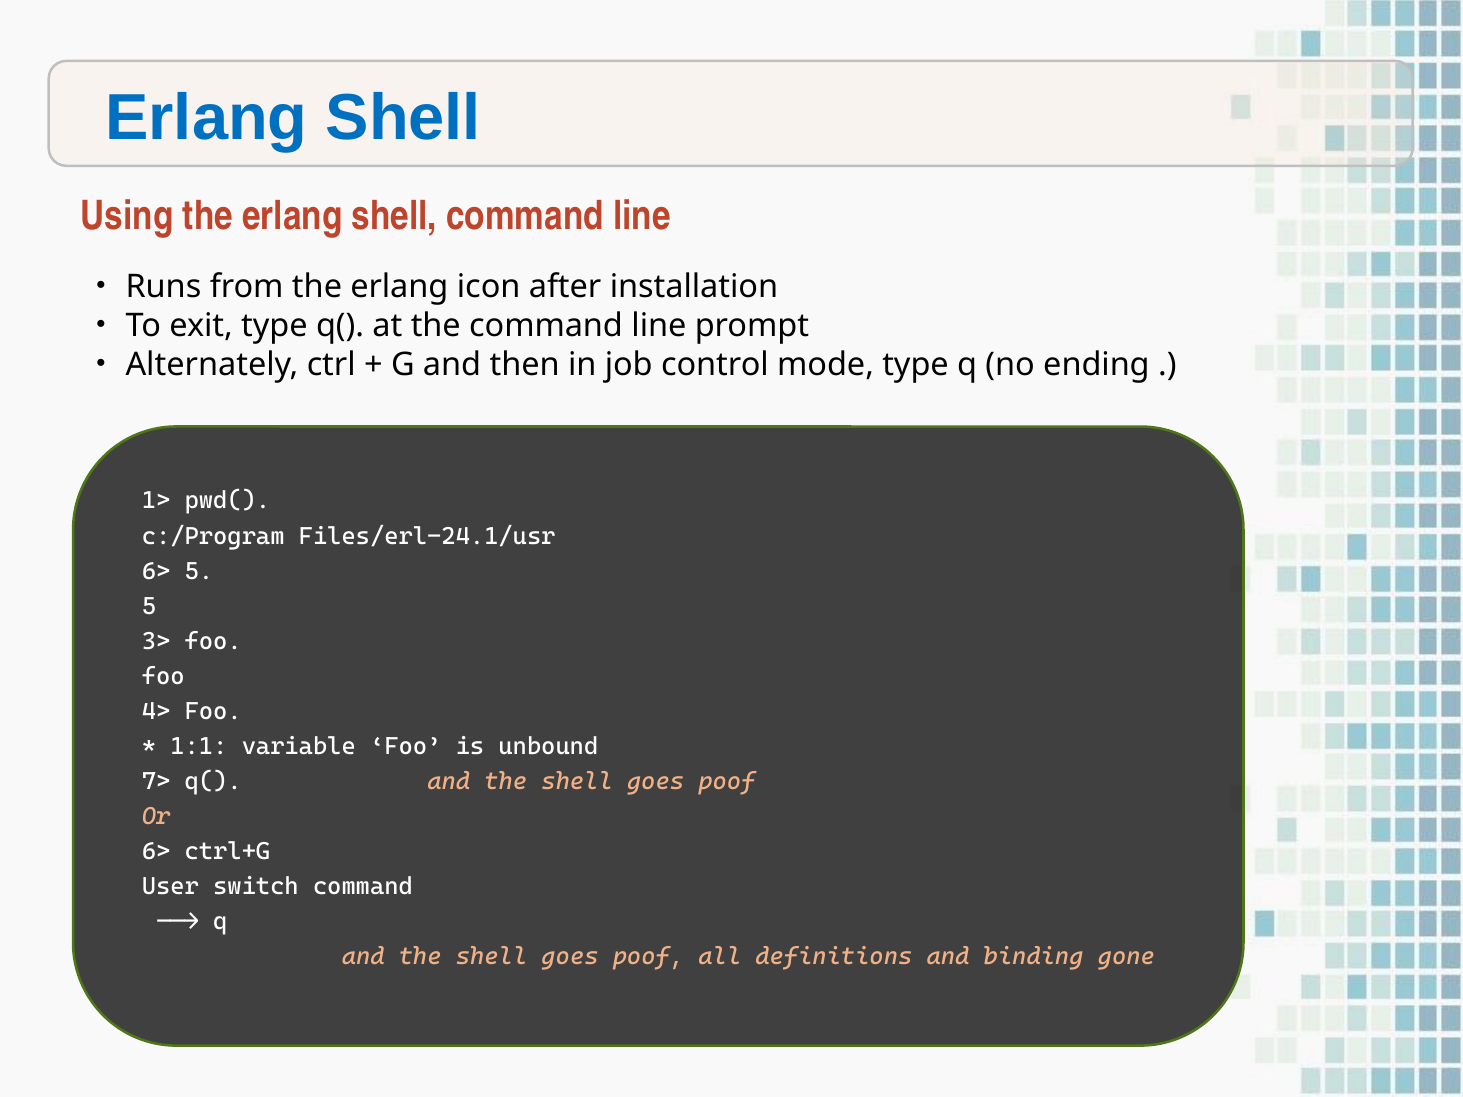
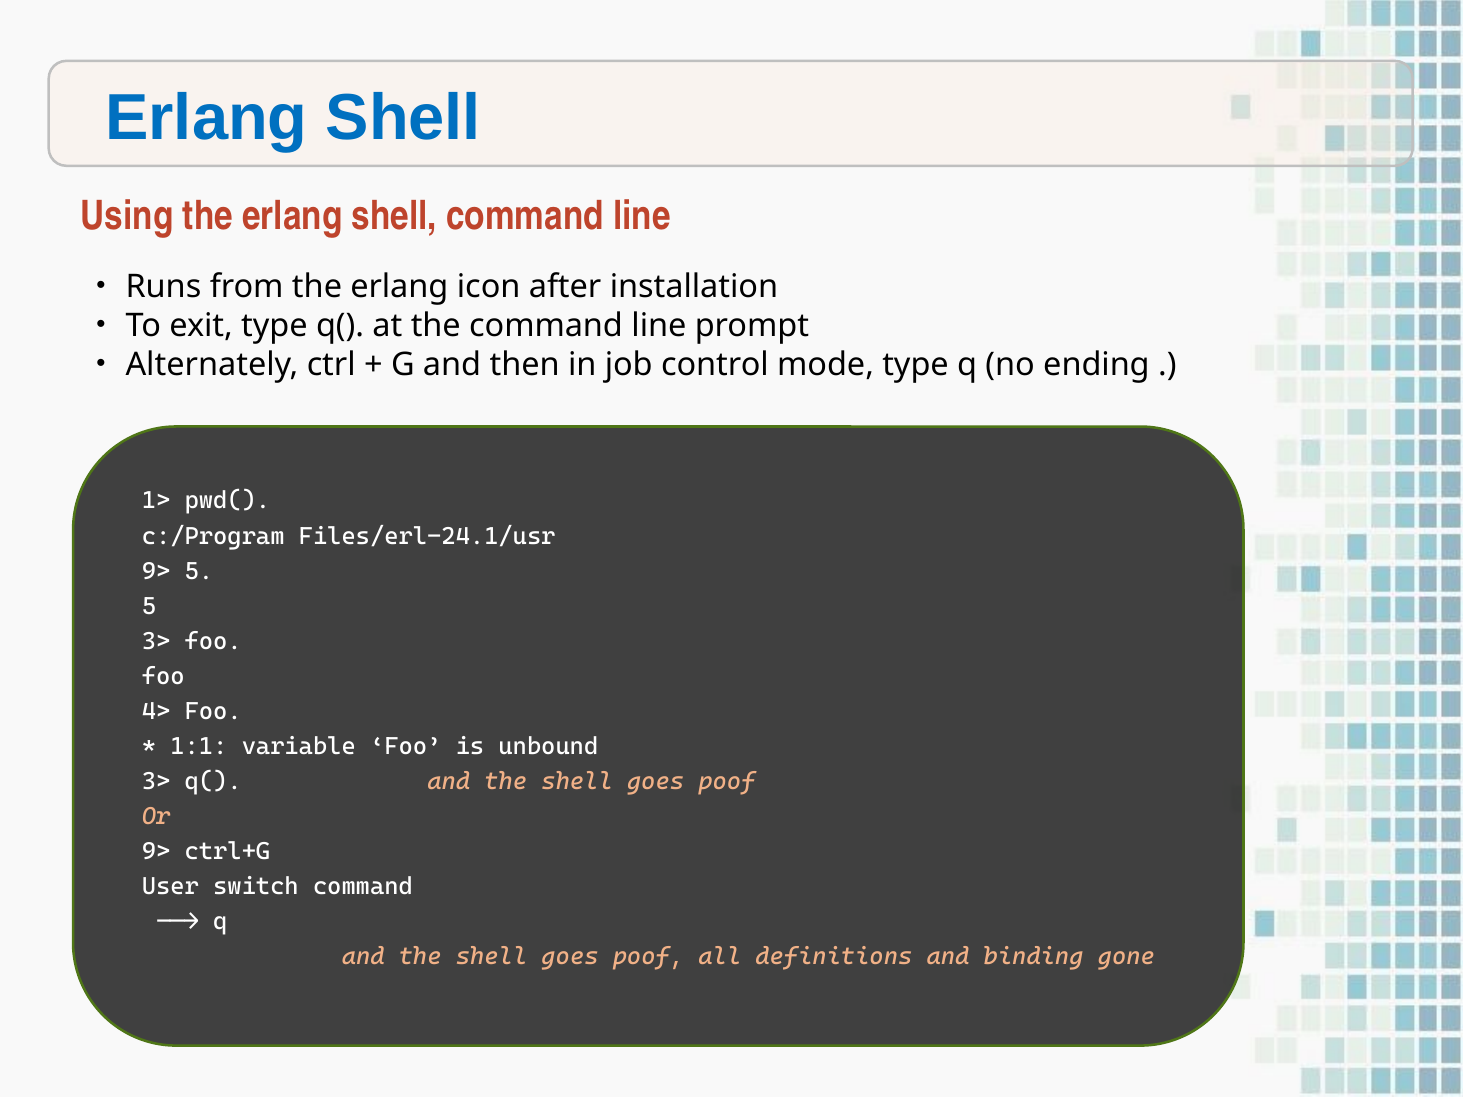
6> at (156, 571): 6> -> 9>
7> at (156, 782): 7> -> 3>
6> at (156, 852): 6> -> 9>
